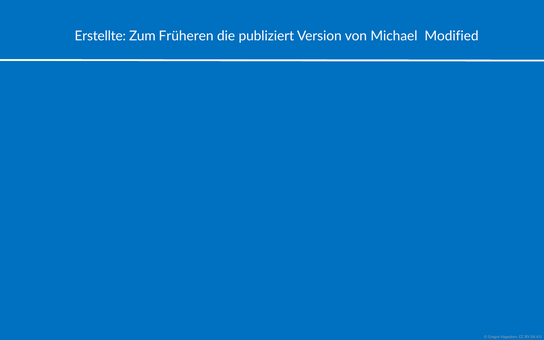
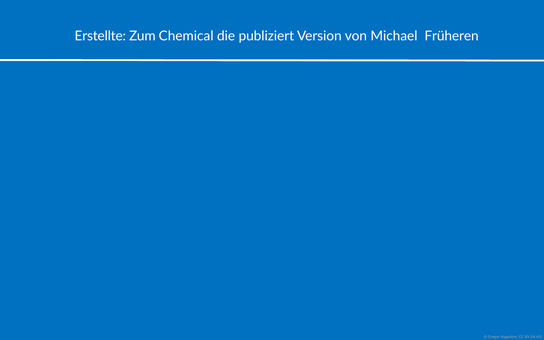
Früheren: Früheren -> Chemical
Modified: Modified -> Früheren
